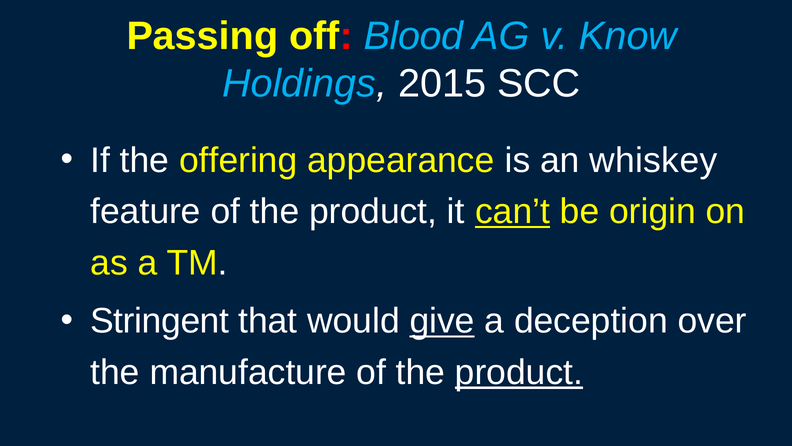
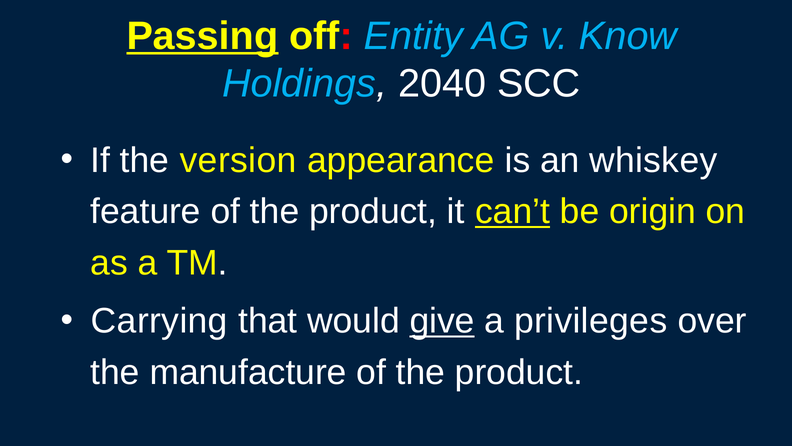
Passing underline: none -> present
Blood: Blood -> Entity
2015: 2015 -> 2040
offering: offering -> version
Stringent: Stringent -> Carrying
deception: deception -> privileges
product at (519, 372) underline: present -> none
